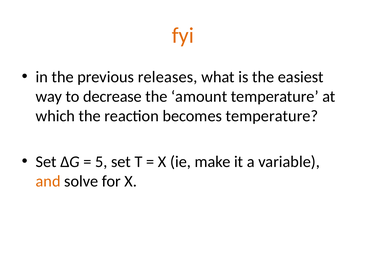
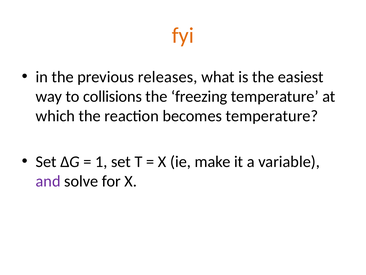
decrease: decrease -> collisions
amount: amount -> freezing
5: 5 -> 1
and colour: orange -> purple
